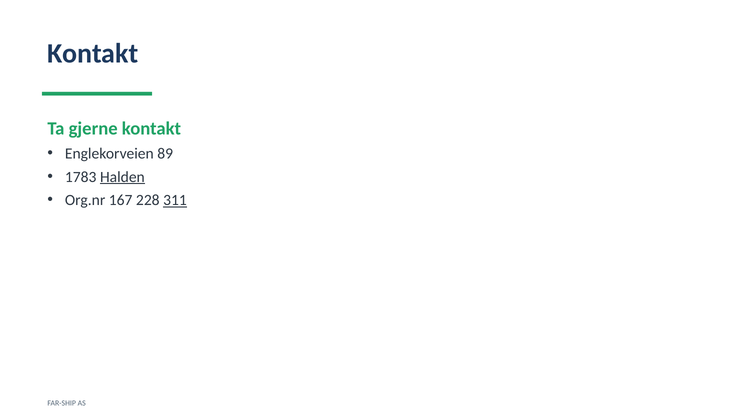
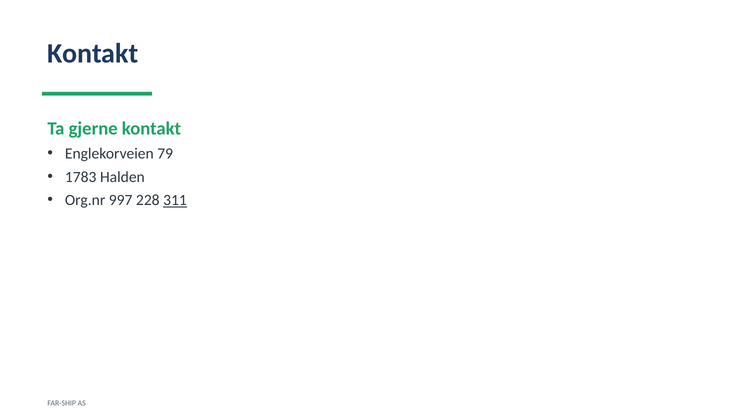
89: 89 -> 79
Halden underline: present -> none
167: 167 -> 997
